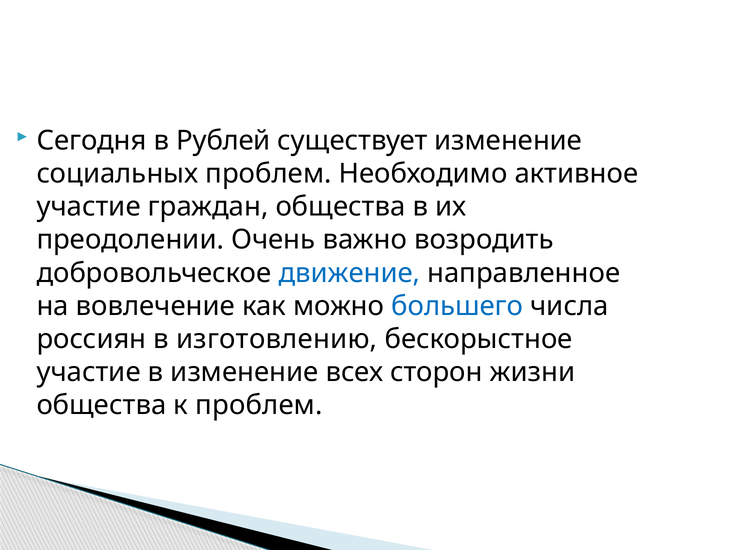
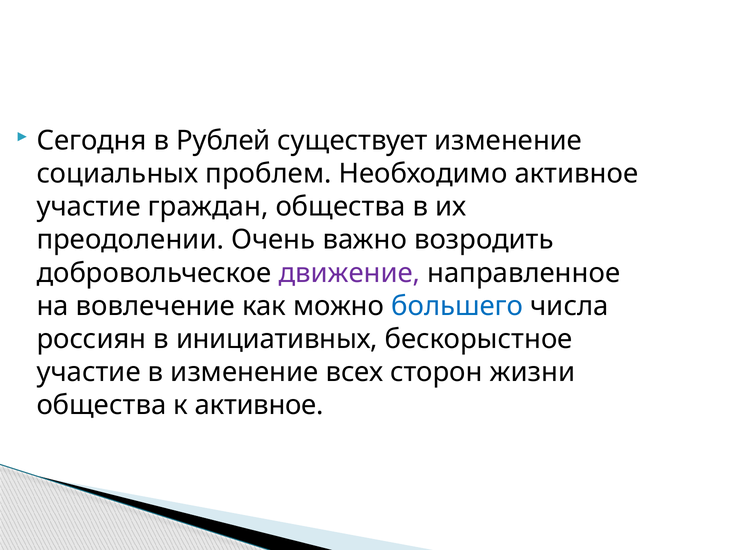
движение colour: blue -> purple
изготовлению: изготовлению -> инициативных
к проблем: проблем -> активное
